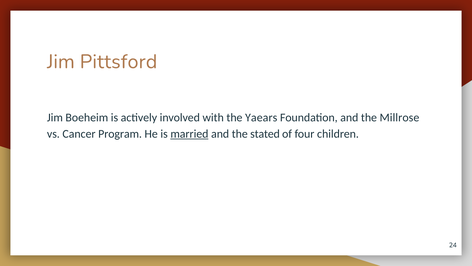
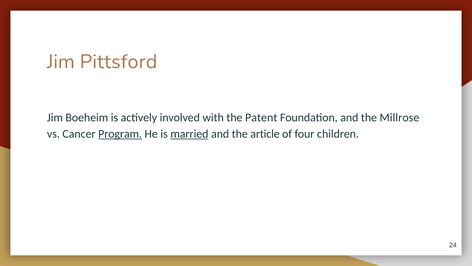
Yaears: Yaears -> Patent
Program underline: none -> present
stated: stated -> article
